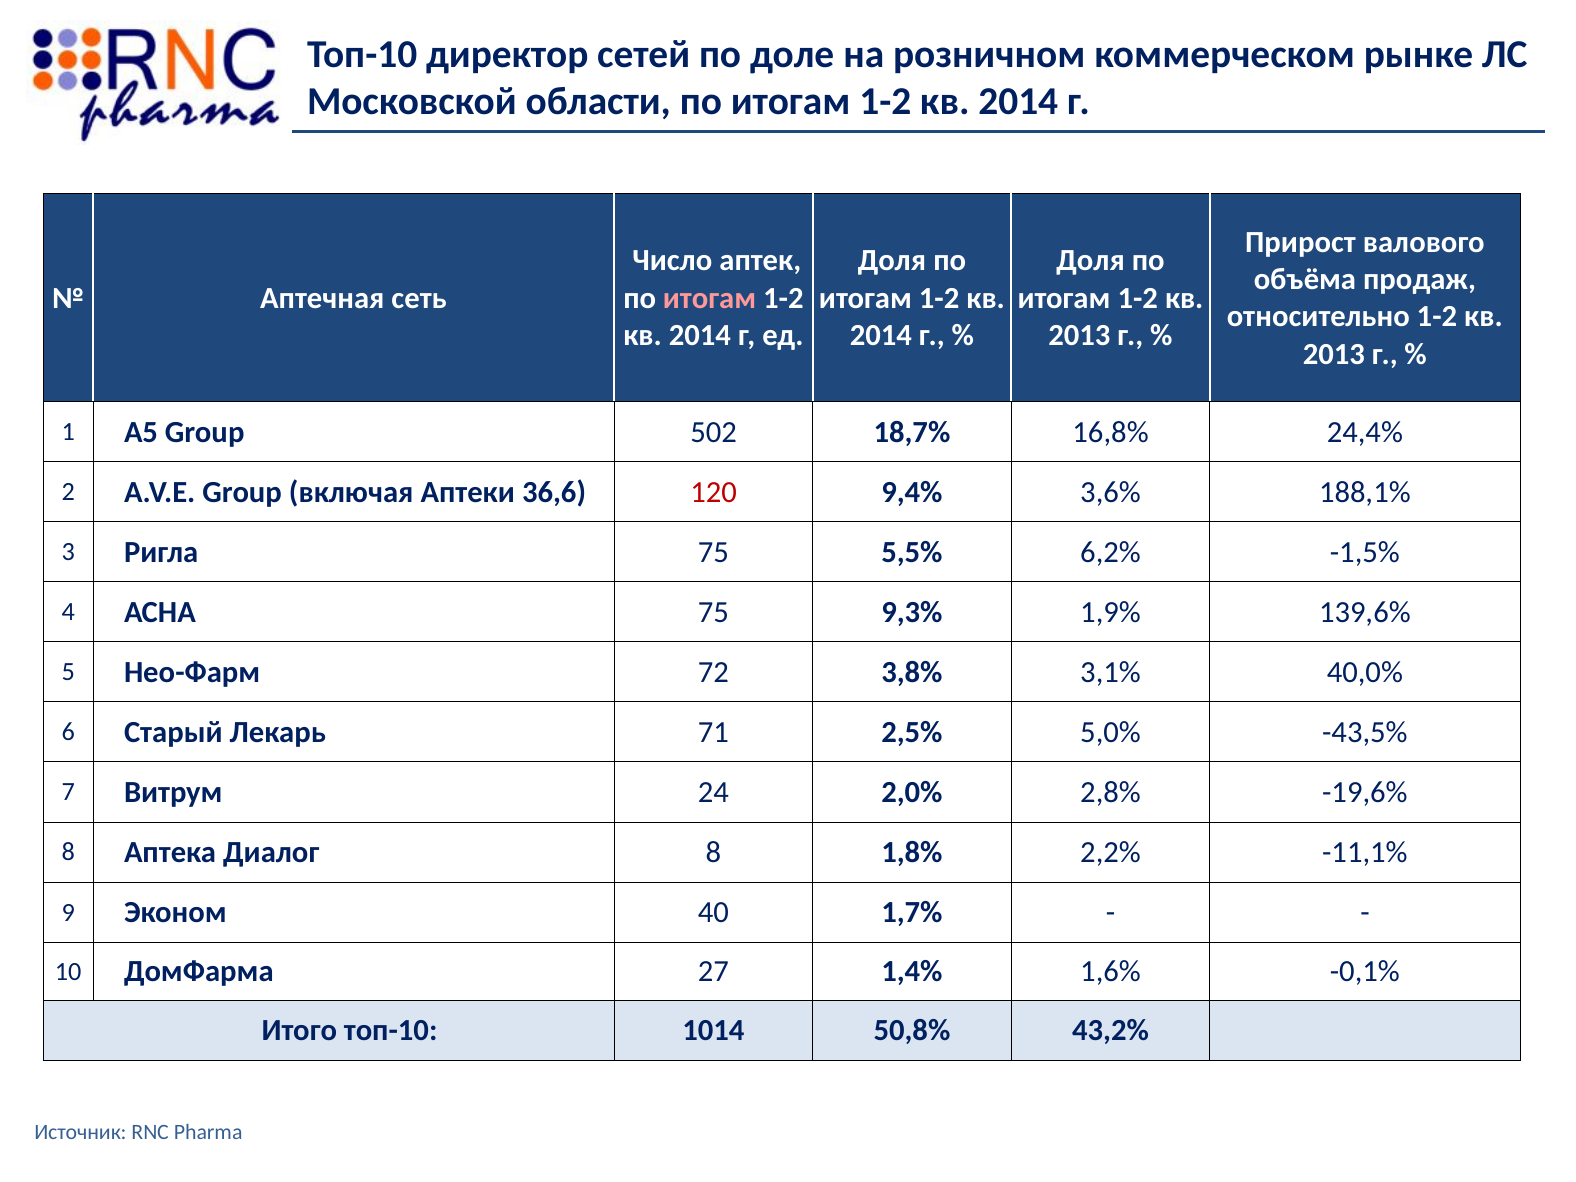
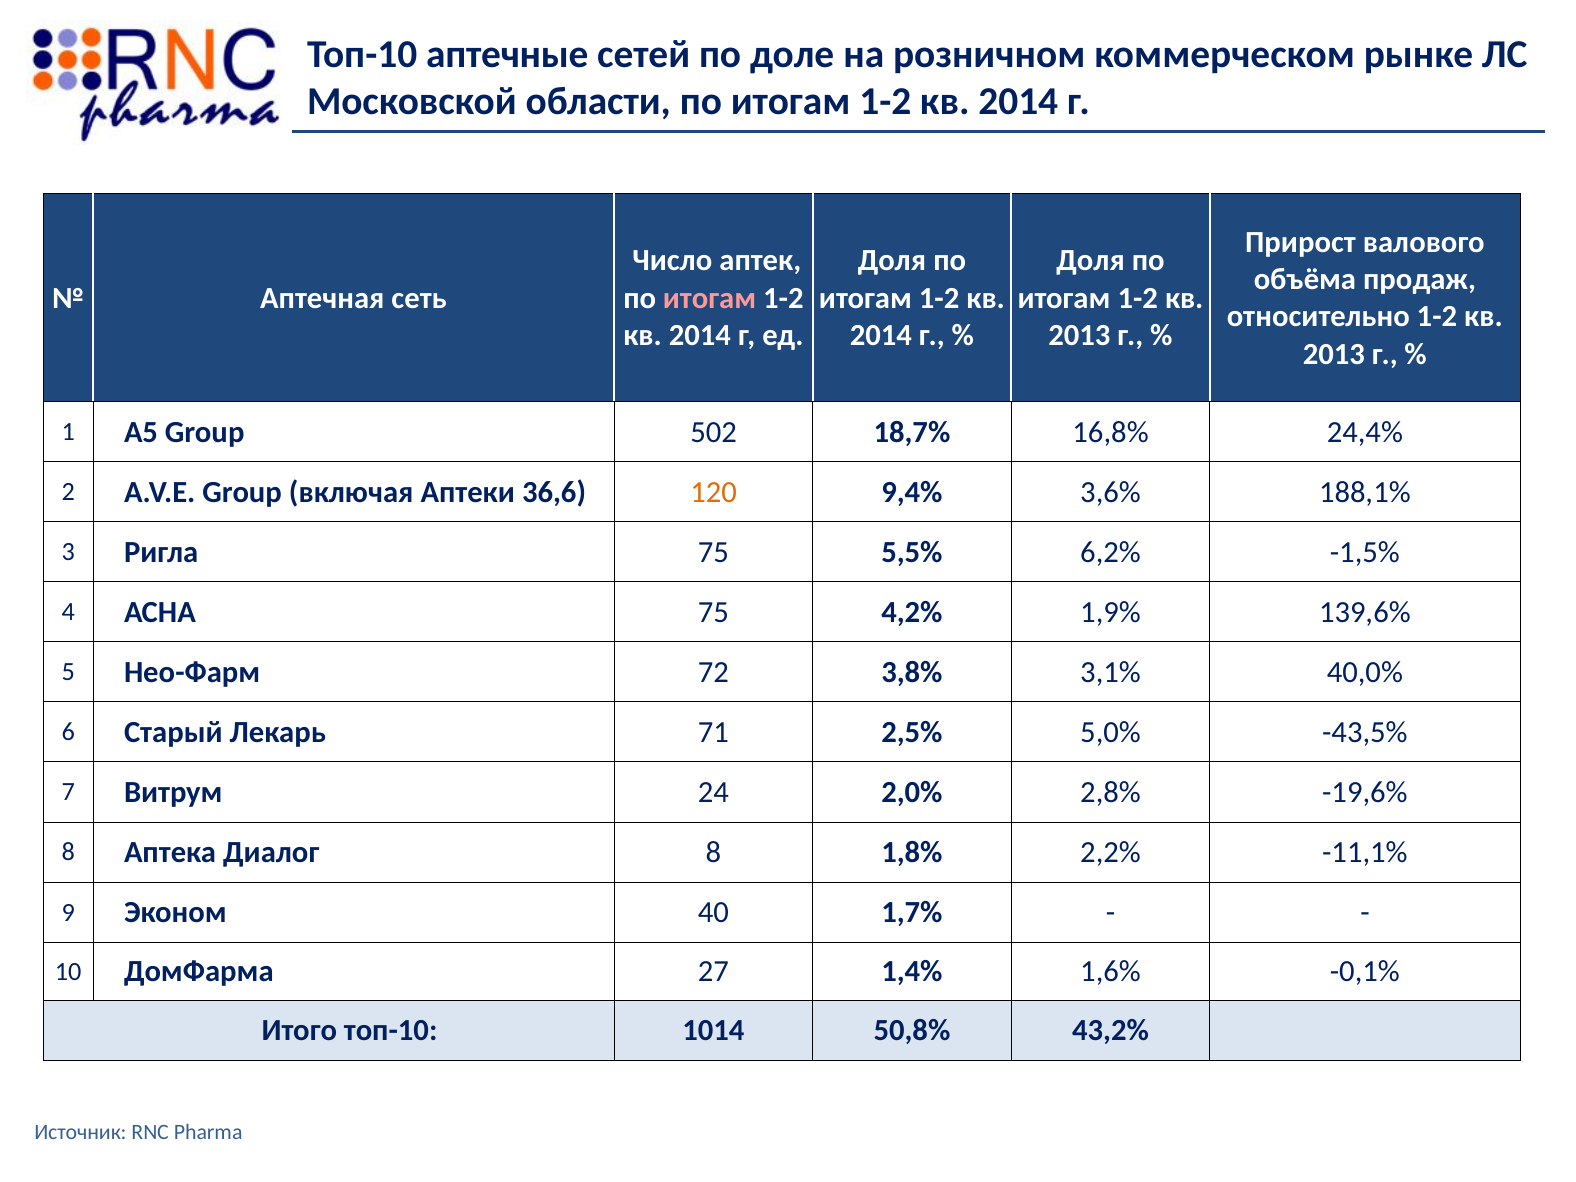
директор: директор -> аптечные
120 colour: red -> orange
9,3%: 9,3% -> 4,2%
